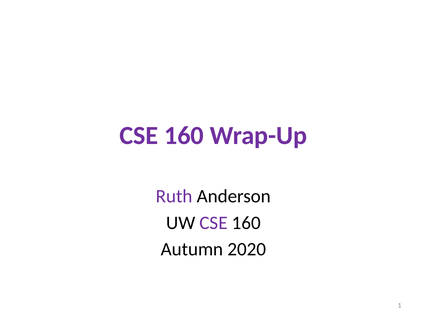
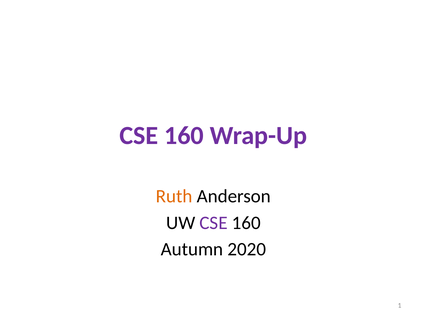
Ruth colour: purple -> orange
